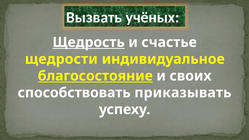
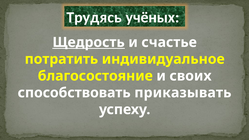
Вызвать: Вызвать -> Трудясь
щедрости: щедрости -> потратить
благосостояние underline: present -> none
